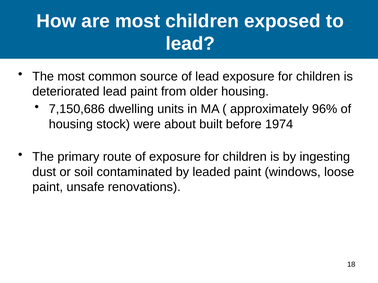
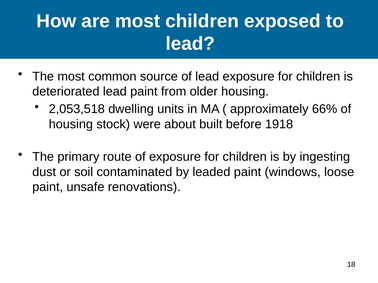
7,150,686: 7,150,686 -> 2,053,518
96%: 96% -> 66%
1974: 1974 -> 1918
